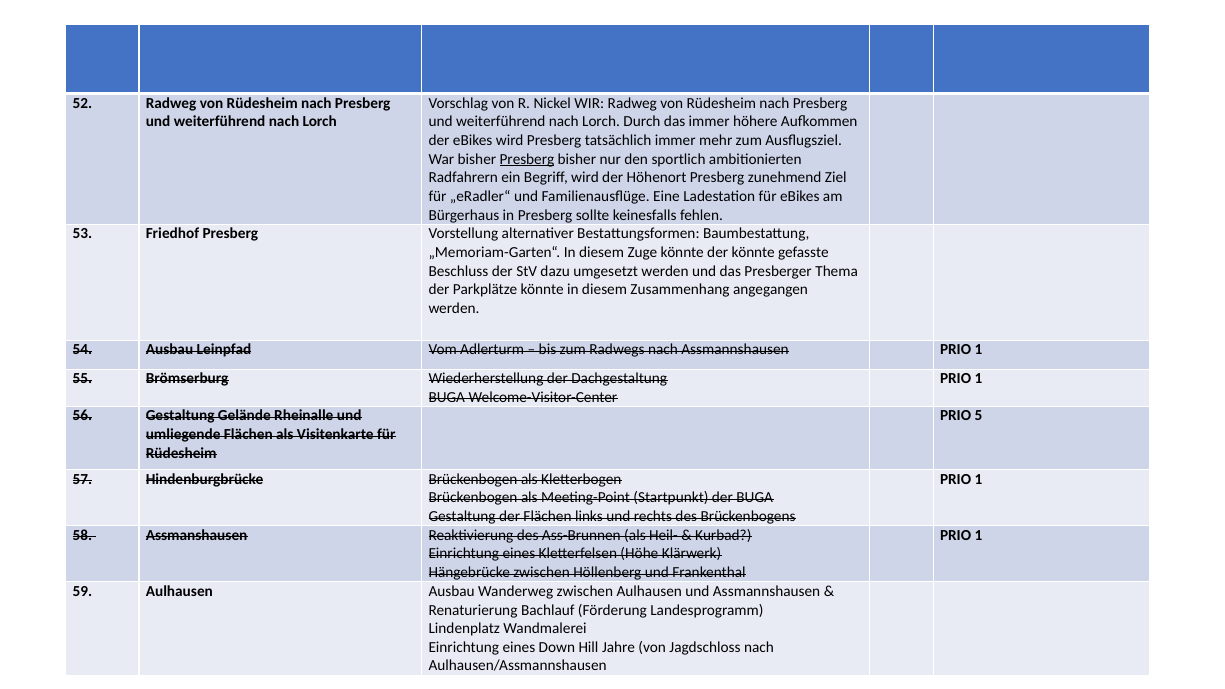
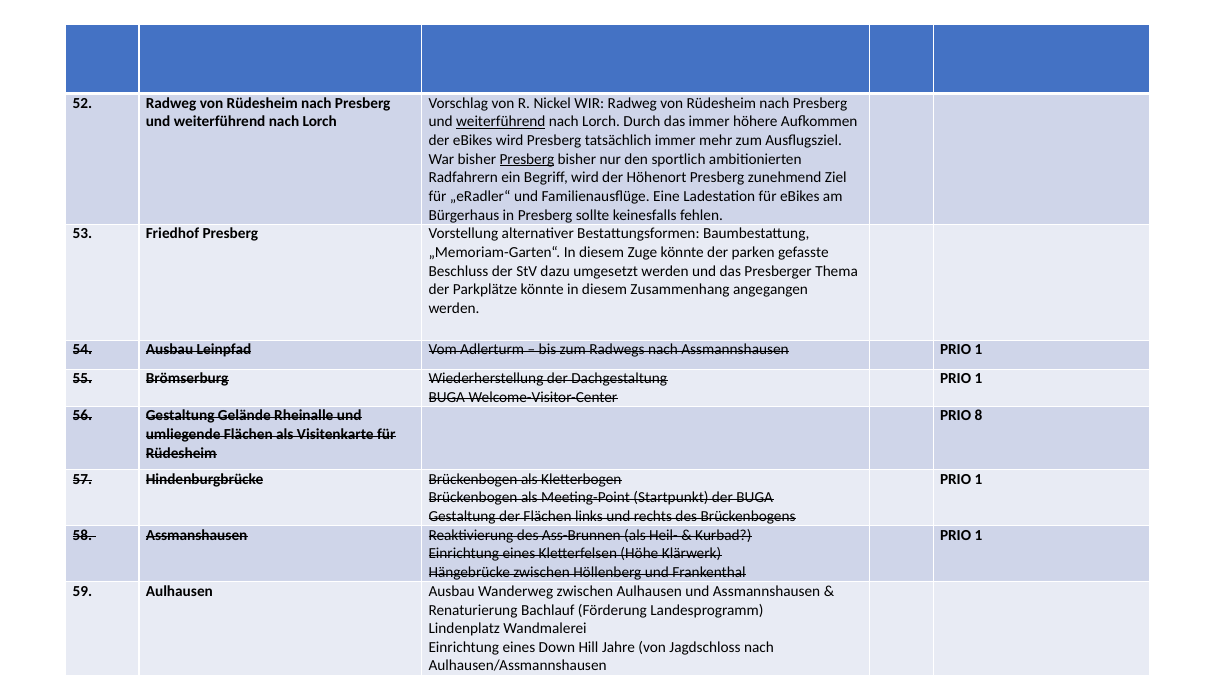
weiterführend at (501, 122) underline: none -> present
der könnte: könnte -> parken
5: 5 -> 8
